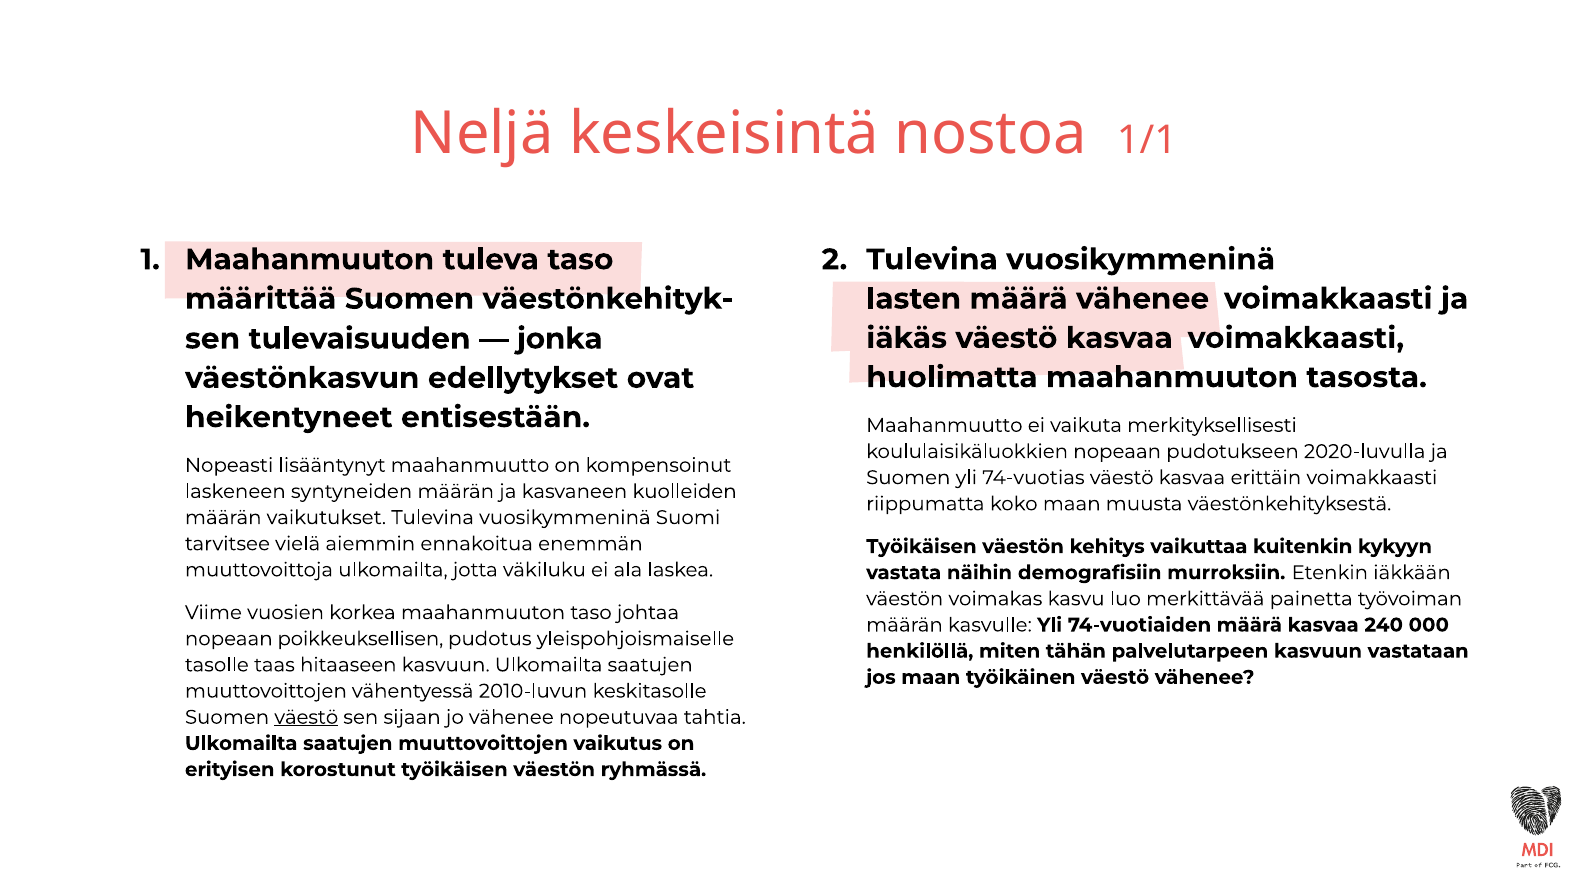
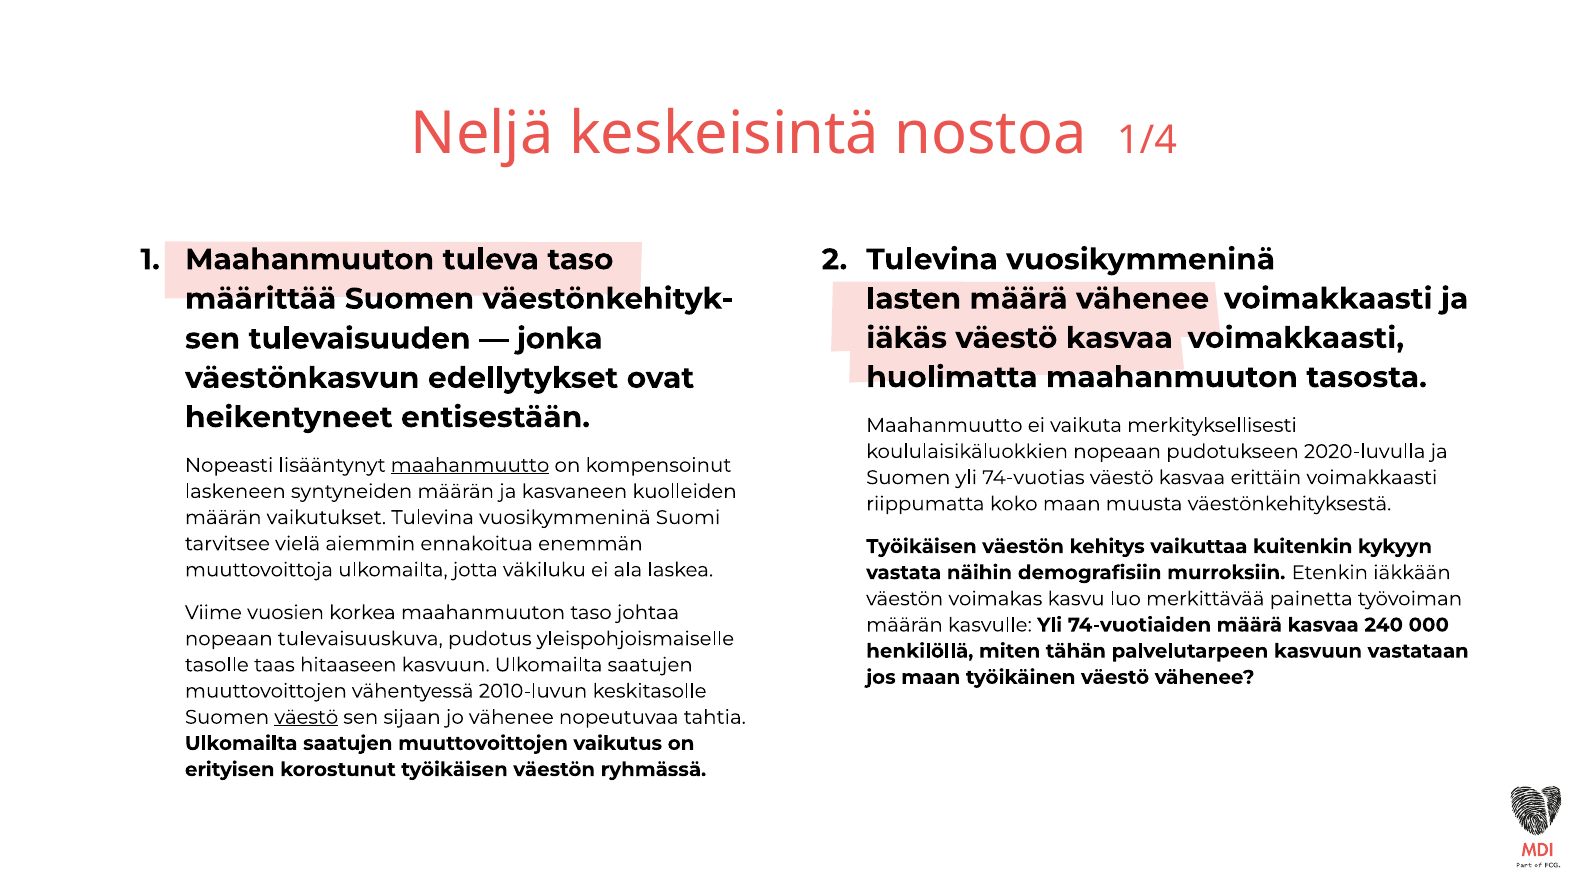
1/1: 1/1 -> 1/4
maahanmuutto at (470, 465) underline: none -> present
poikkeuksellisen: poikkeuksellisen -> tulevaisuuskuva
